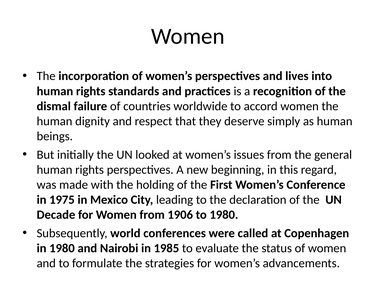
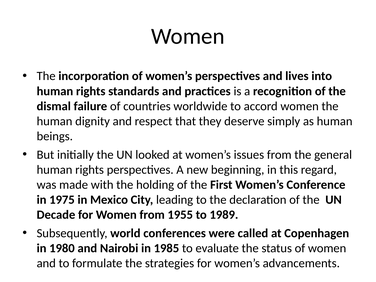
1906: 1906 -> 1955
to 1980: 1980 -> 1989
